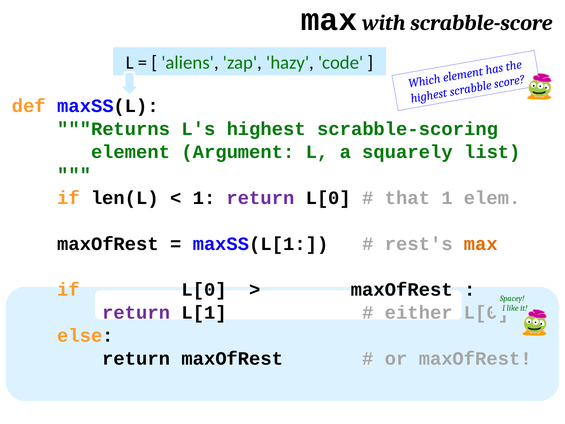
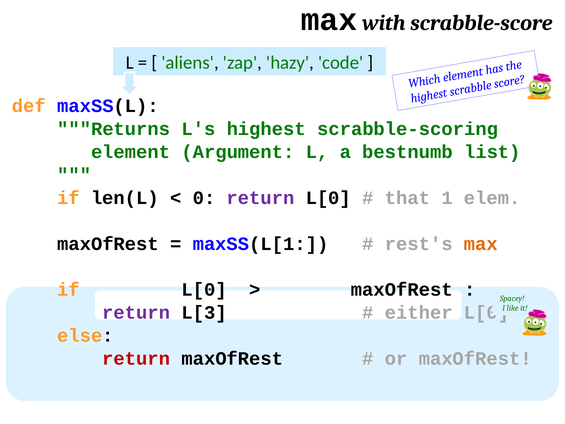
squarely: squarely -> bestnumb
1 at (204, 198): 1 -> 0
L[1: L[1 -> L[3
return at (136, 359) colour: black -> red
